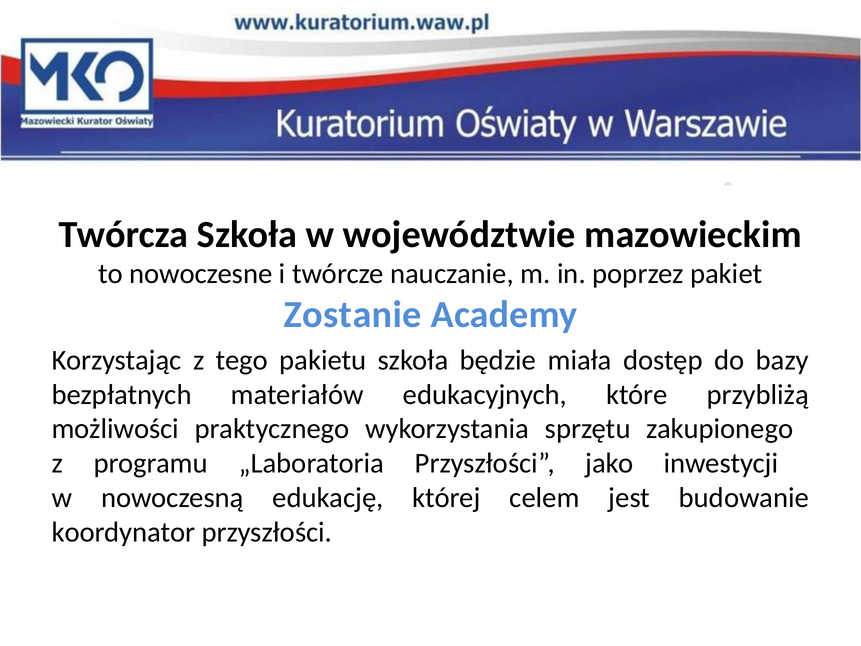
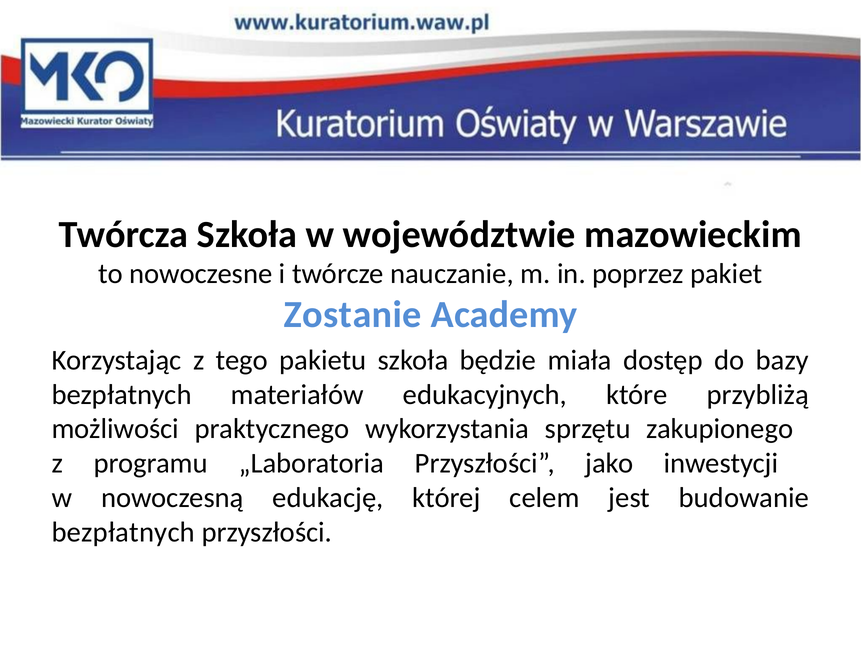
koordynator at (123, 532): koordynator -> bezpłatnych
